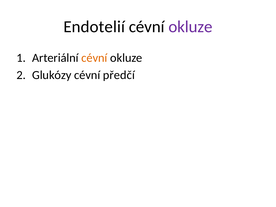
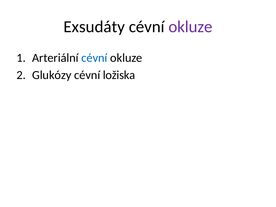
Endotelií: Endotelií -> Exsudáty
cévní at (94, 58) colour: orange -> blue
předčí: předčí -> ložiska
